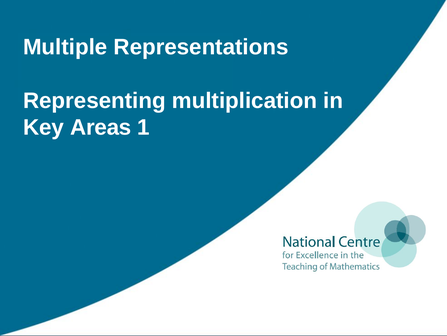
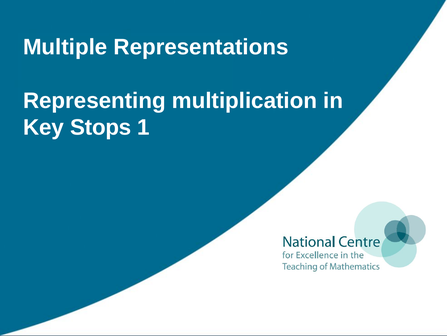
Areas: Areas -> Stops
